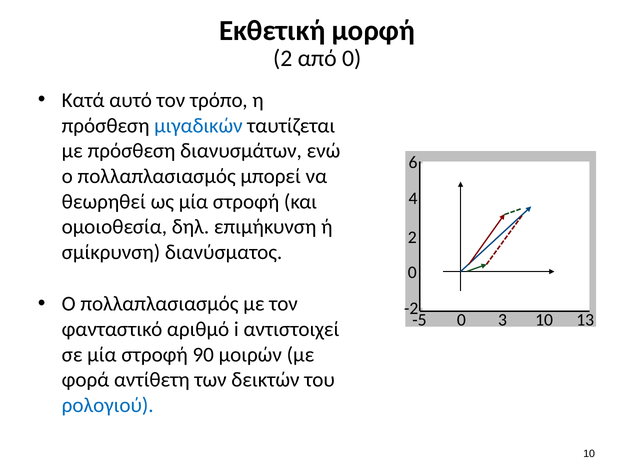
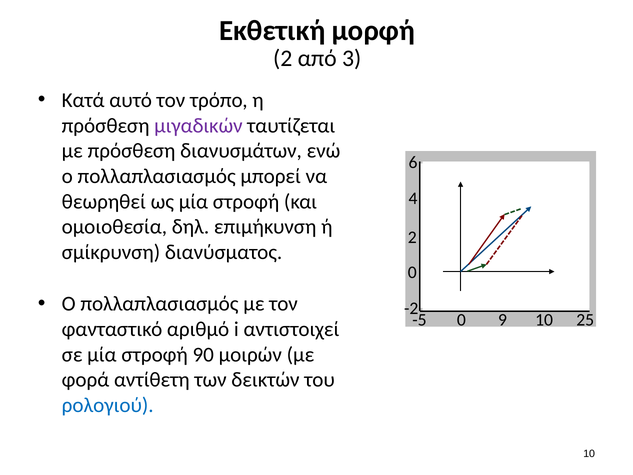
από 0: 0 -> 3
μιγαδικών colour: blue -> purple
3: 3 -> 9
13: 13 -> 25
